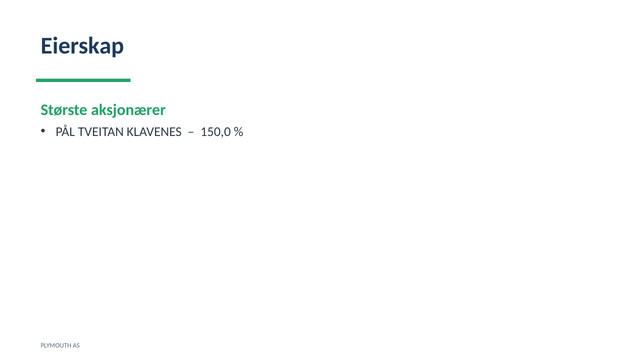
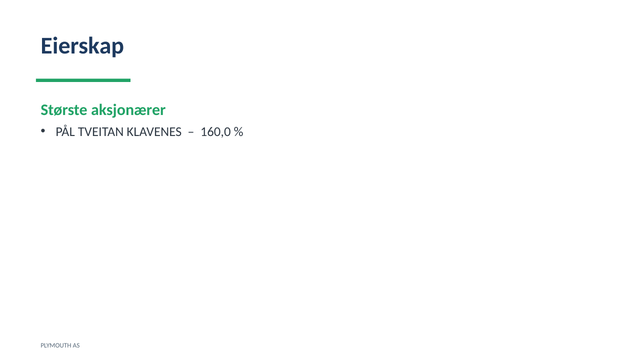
150,0: 150,0 -> 160,0
